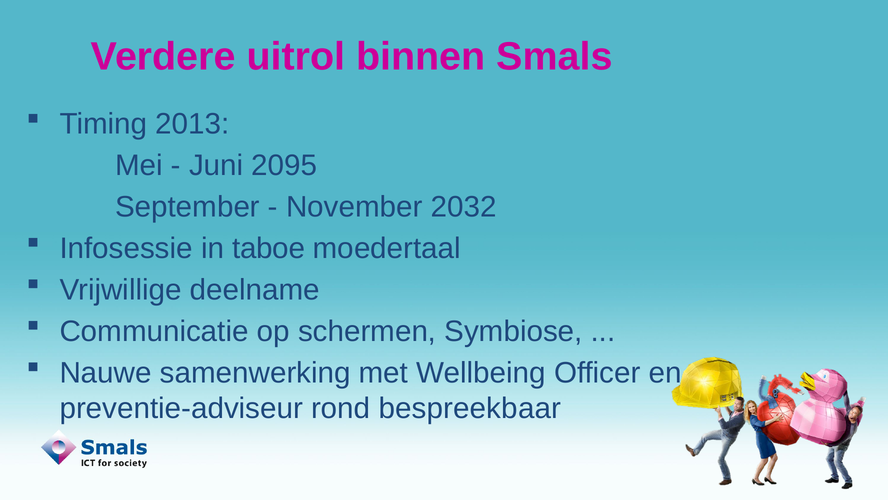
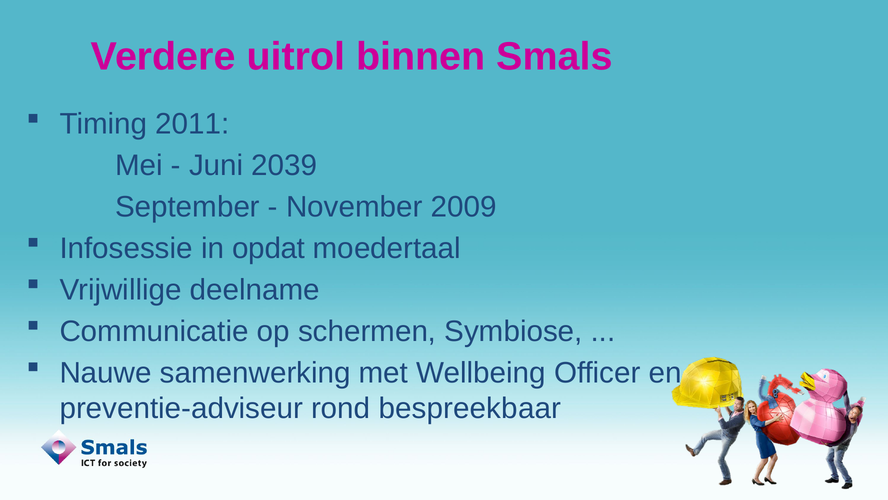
2013: 2013 -> 2011
2095: 2095 -> 2039
2032: 2032 -> 2009
taboe: taboe -> opdat
